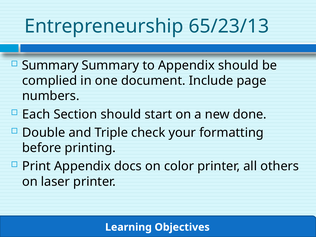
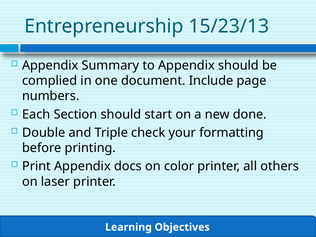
65/23/13: 65/23/13 -> 15/23/13
Summary at (50, 65): Summary -> Appendix
